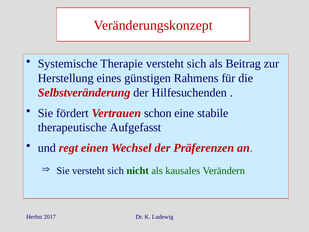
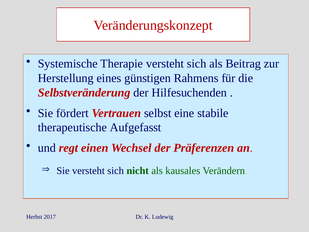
schon: schon -> selbst
